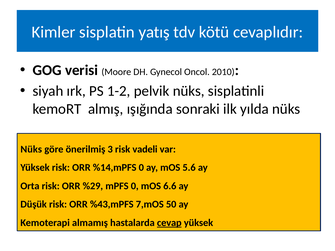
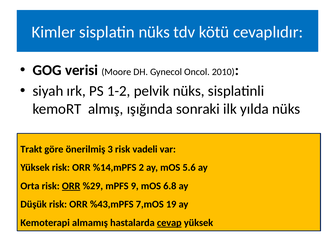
sisplatin yatış: yatış -> nüks
Nüks at (31, 149): Nüks -> Trakt
%14,mPFS 0: 0 -> 2
ORR at (71, 186) underline: none -> present
mPFS 0: 0 -> 9
6.6: 6.6 -> 6.8
50: 50 -> 19
